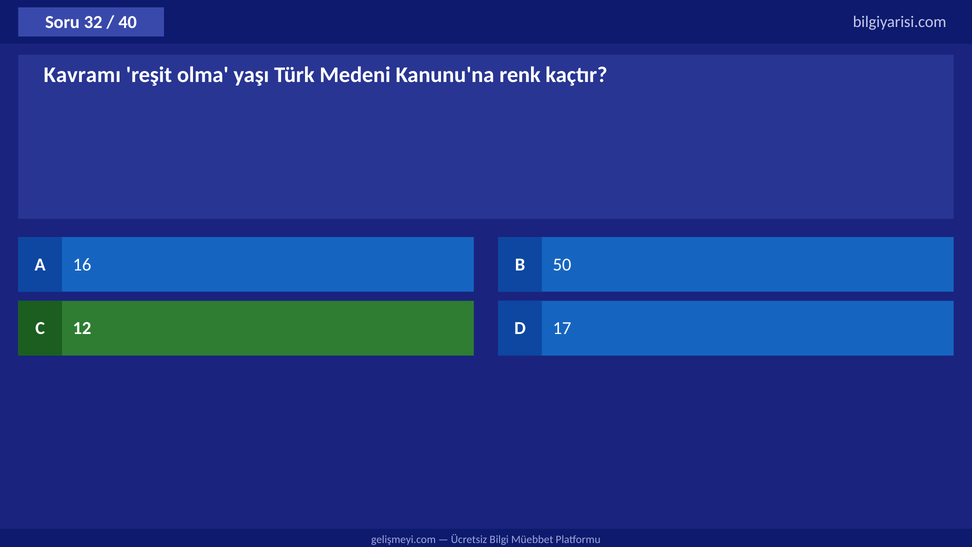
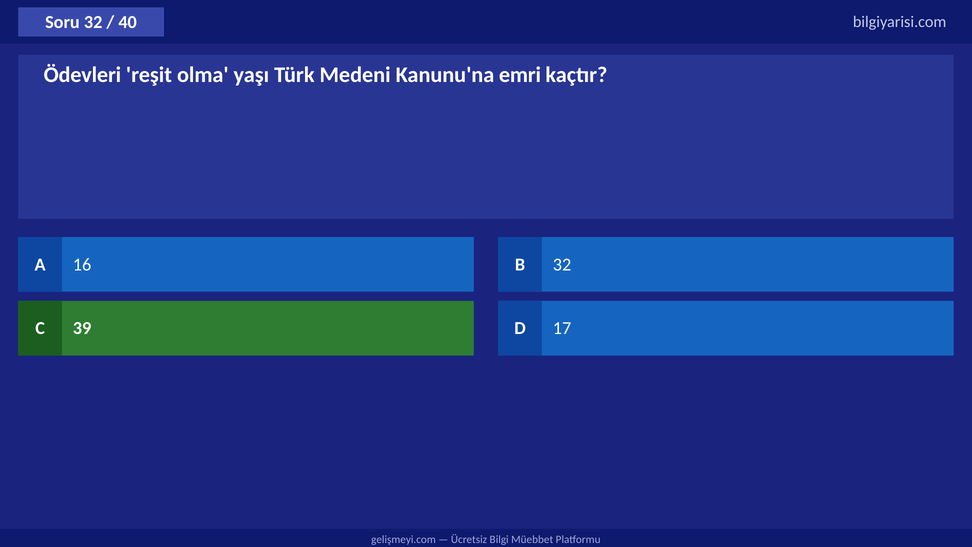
Kavramı: Kavramı -> Ödevleri
renk: renk -> emri
B 50: 50 -> 32
12: 12 -> 39
